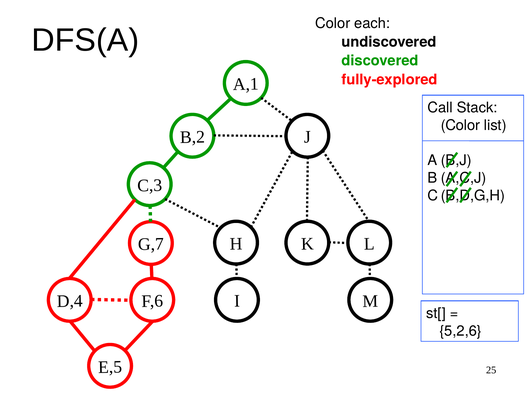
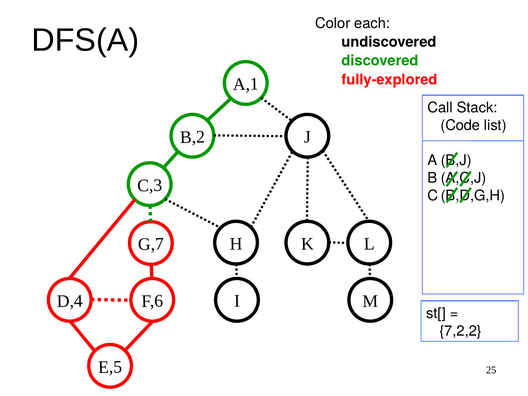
Color at (460, 125): Color -> Code
5,2,6: 5,2,6 -> 7,2,2
